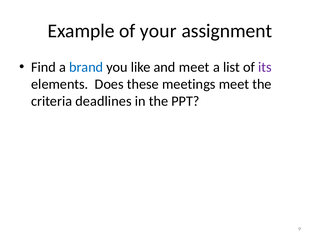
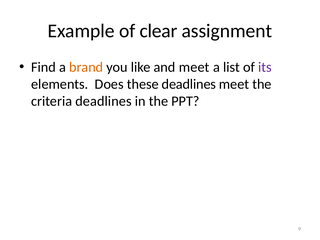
your: your -> clear
brand colour: blue -> orange
these meetings: meetings -> deadlines
